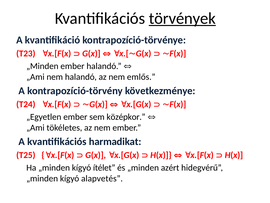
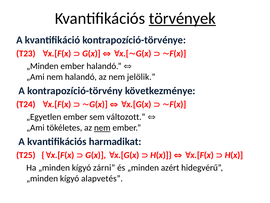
emlős: emlős -> jelölik
középkor: középkor -> változott
nem at (102, 127) underline: none -> present
ítélet: ítélet -> zárni
